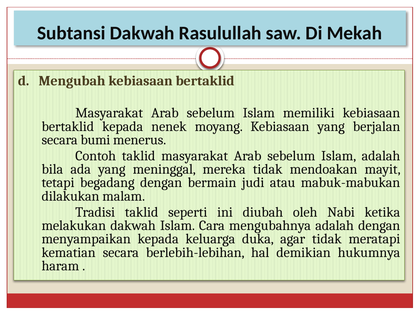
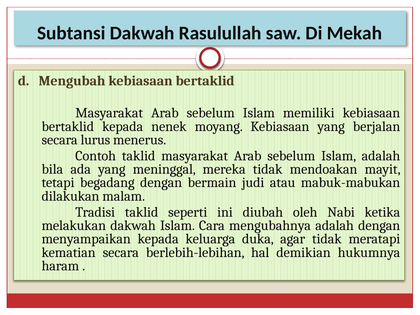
bumi: bumi -> lurus
